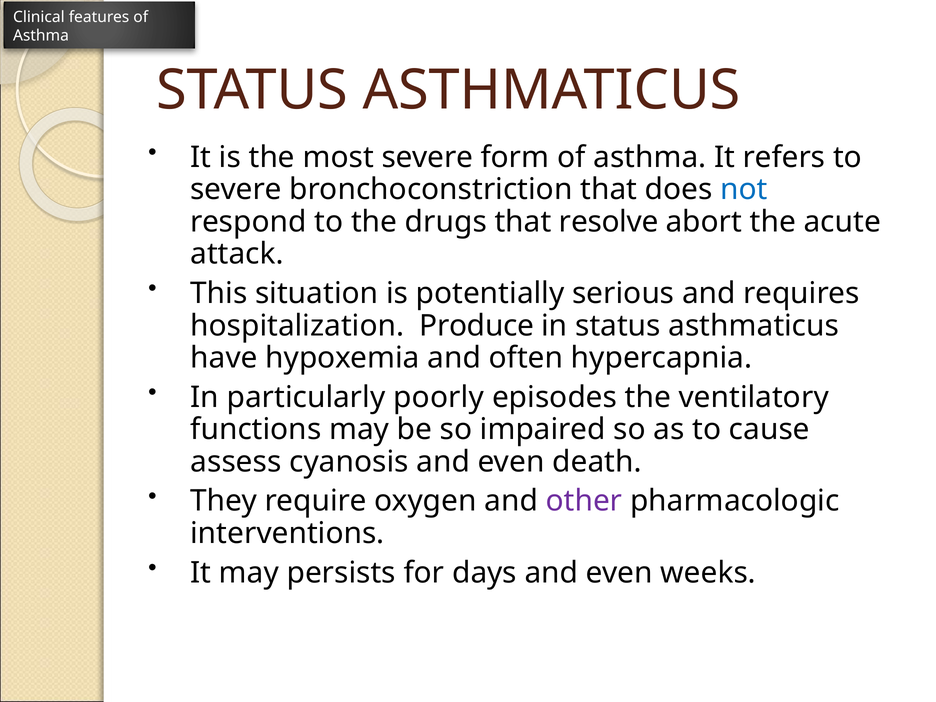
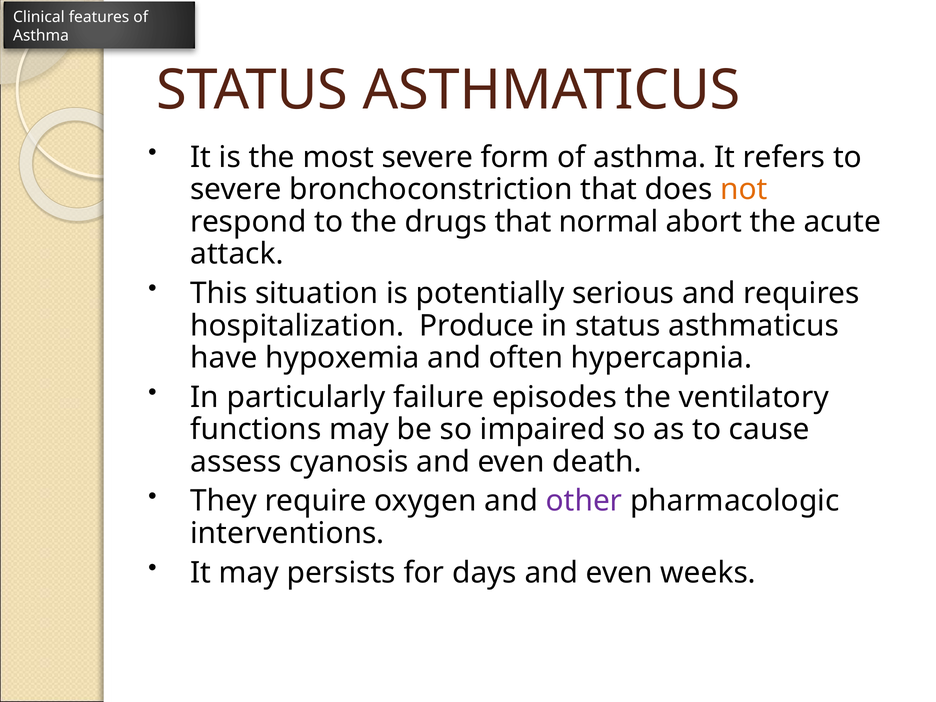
not colour: blue -> orange
resolve: resolve -> normal
poorly: poorly -> failure
